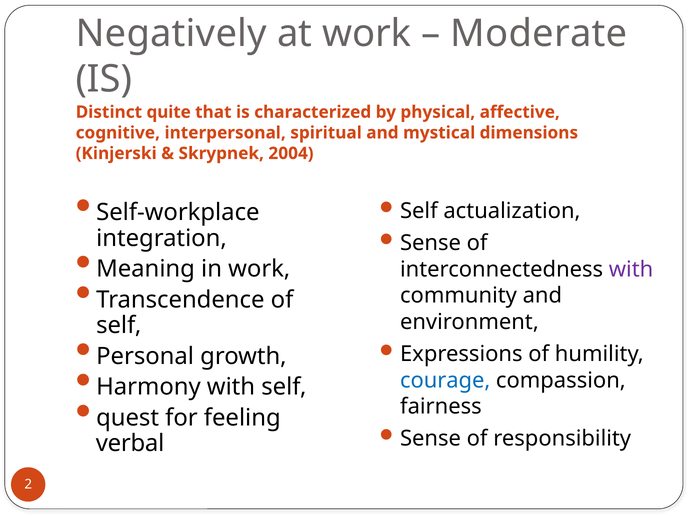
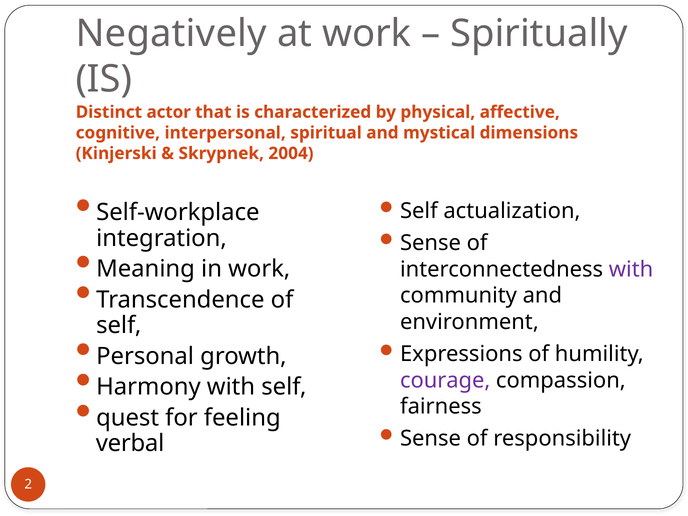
Moderate: Moderate -> Spiritually
quite: quite -> actor
courage colour: blue -> purple
